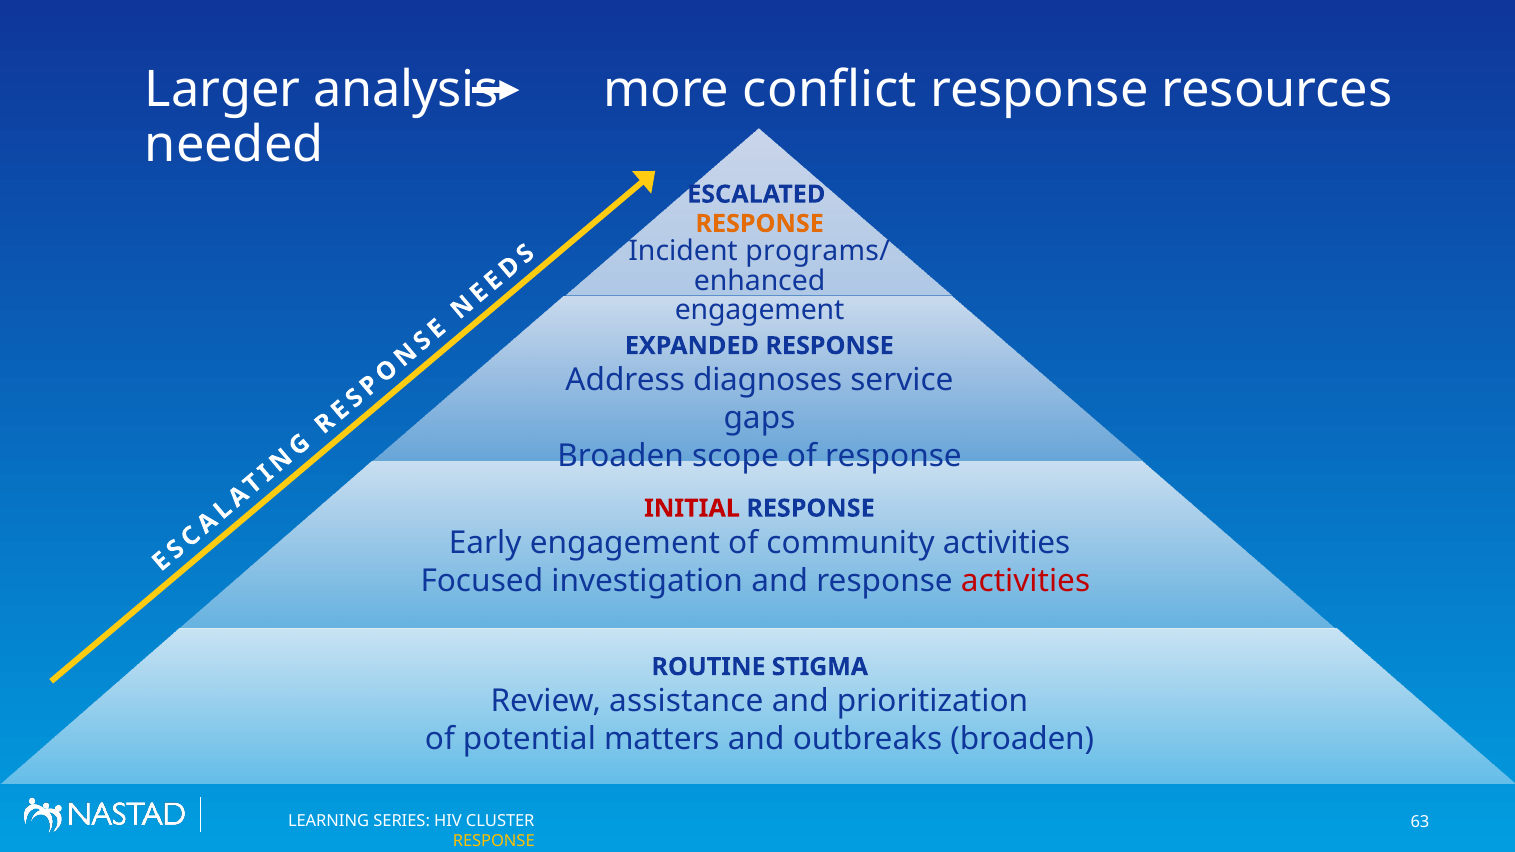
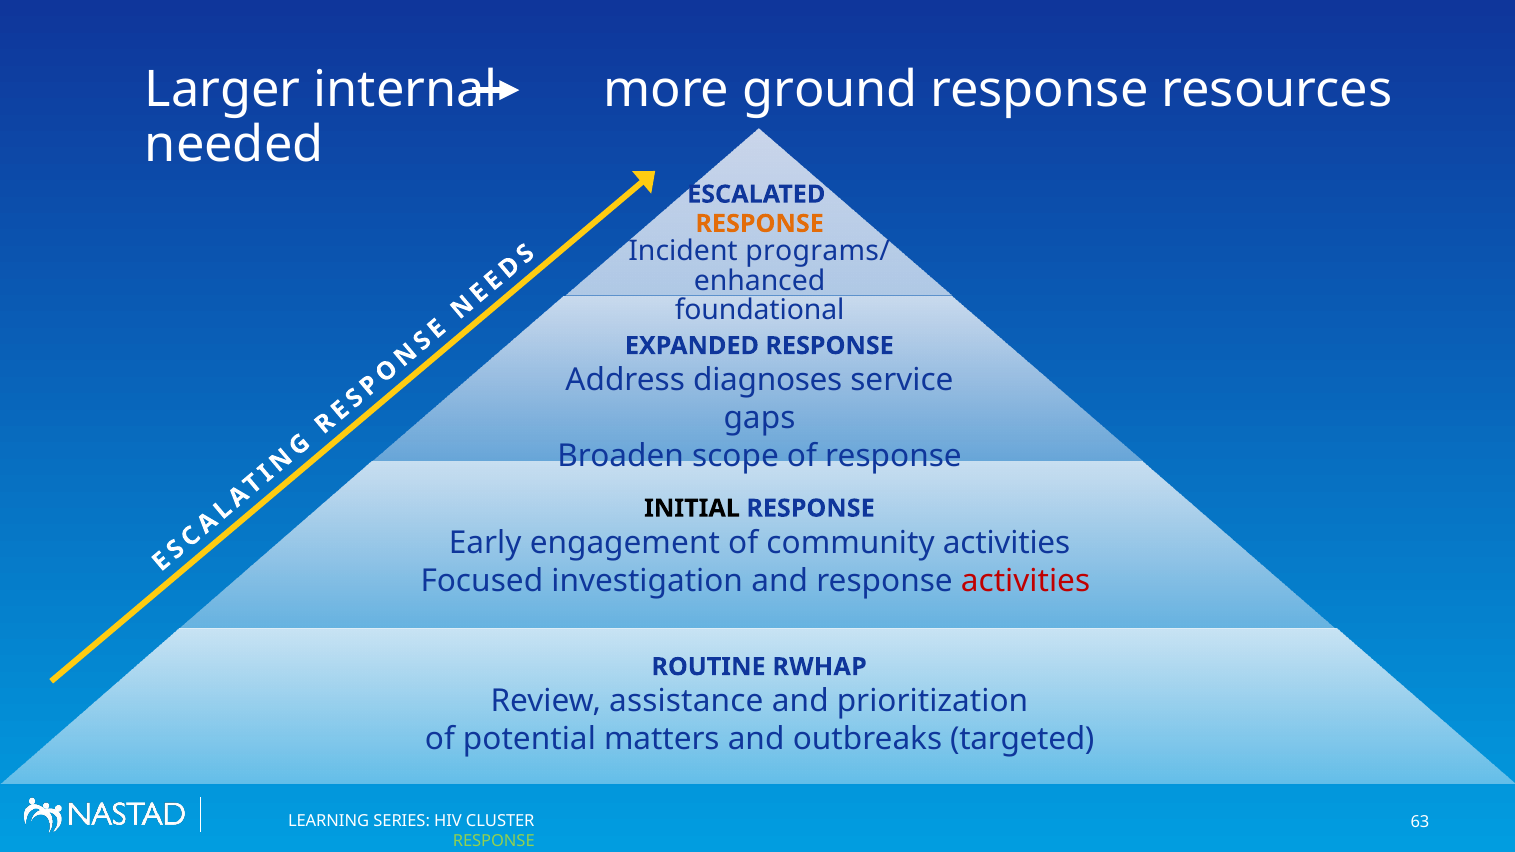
analysis: analysis -> internal
conflict: conflict -> ground
engagement at (760, 310): engagement -> foundational
INITIAL colour: red -> black
STIGMA: STIGMA -> RWHAP
outbreaks broaden: broaden -> targeted
RESPONSE at (494, 841) colour: yellow -> light green
